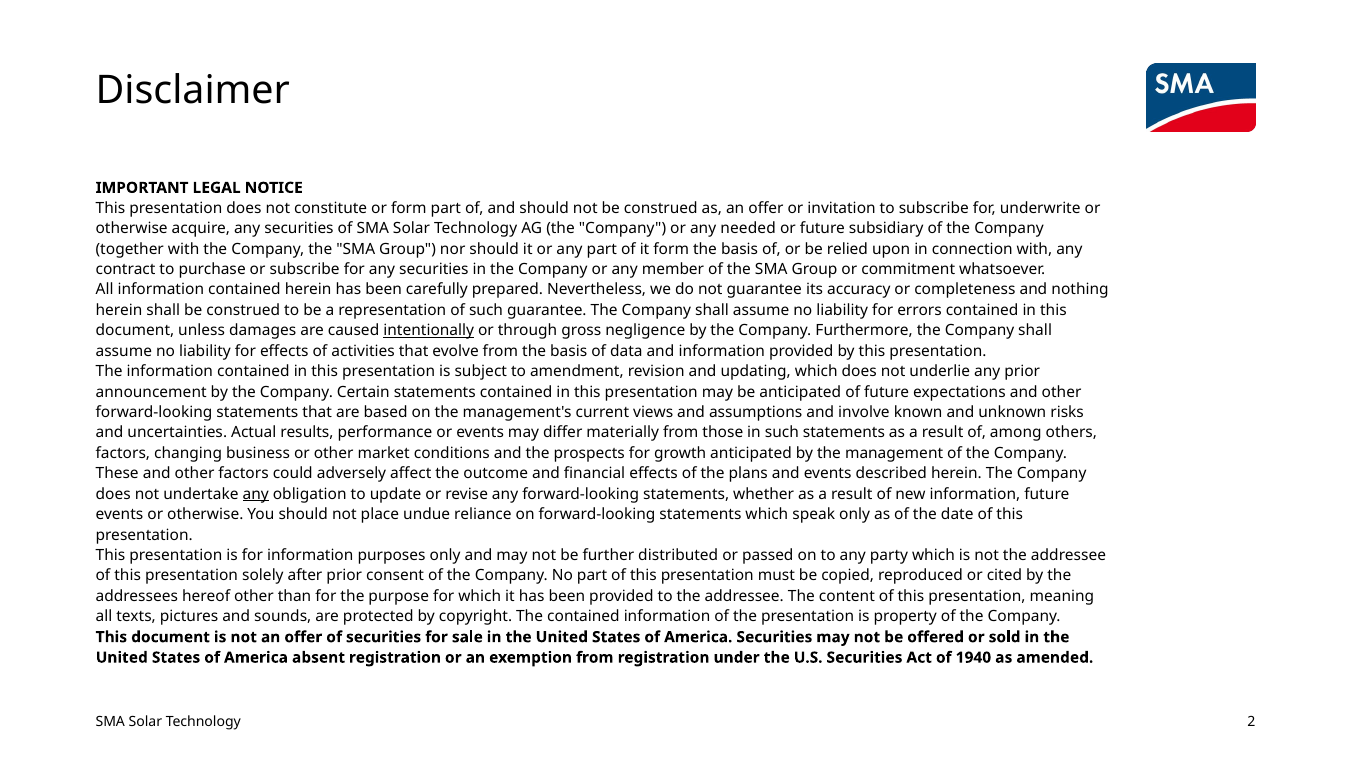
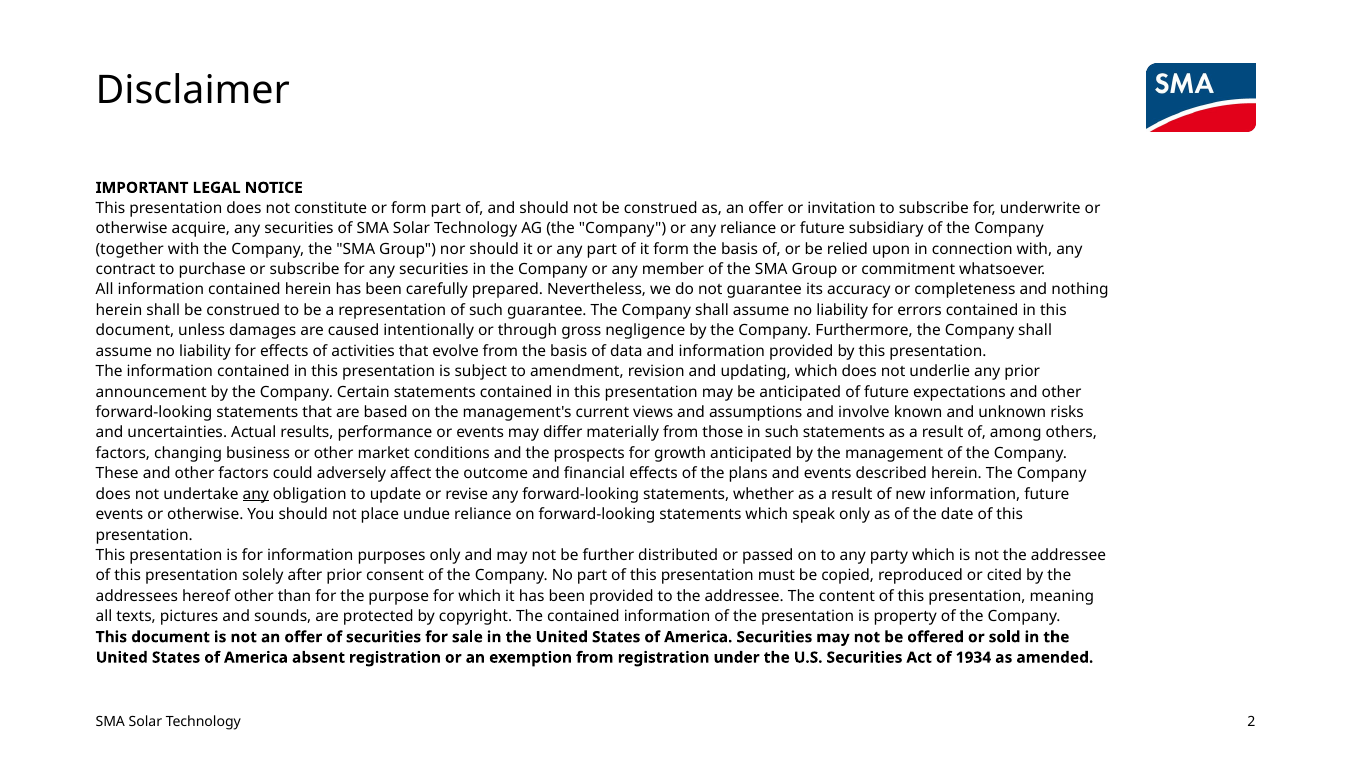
any needed: needed -> reliance
intentionally underline: present -> none
1940: 1940 -> 1934
